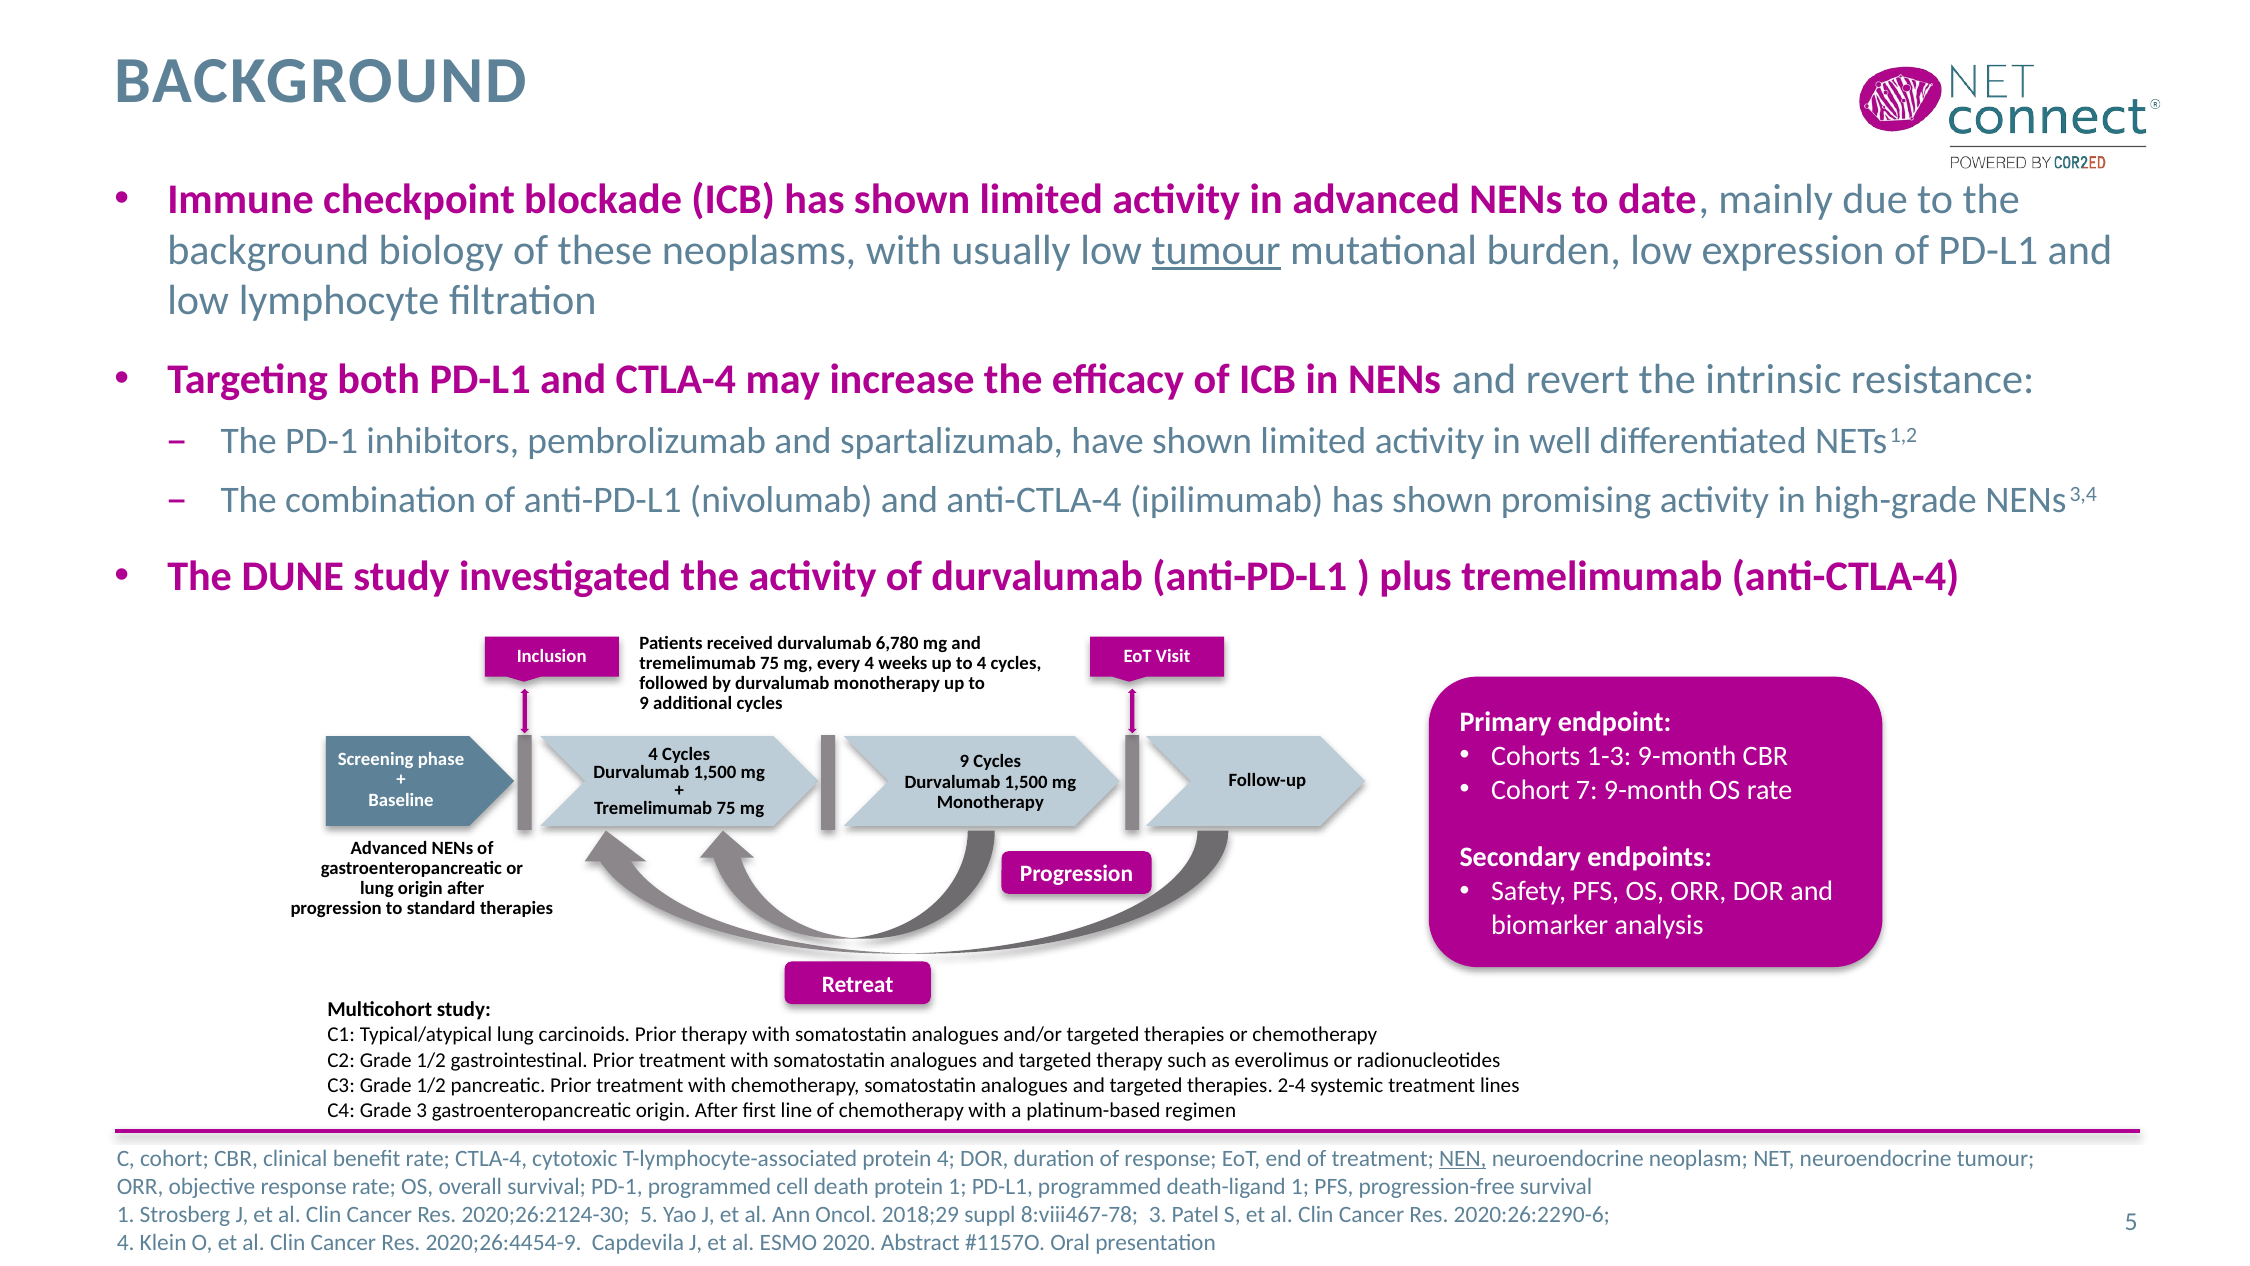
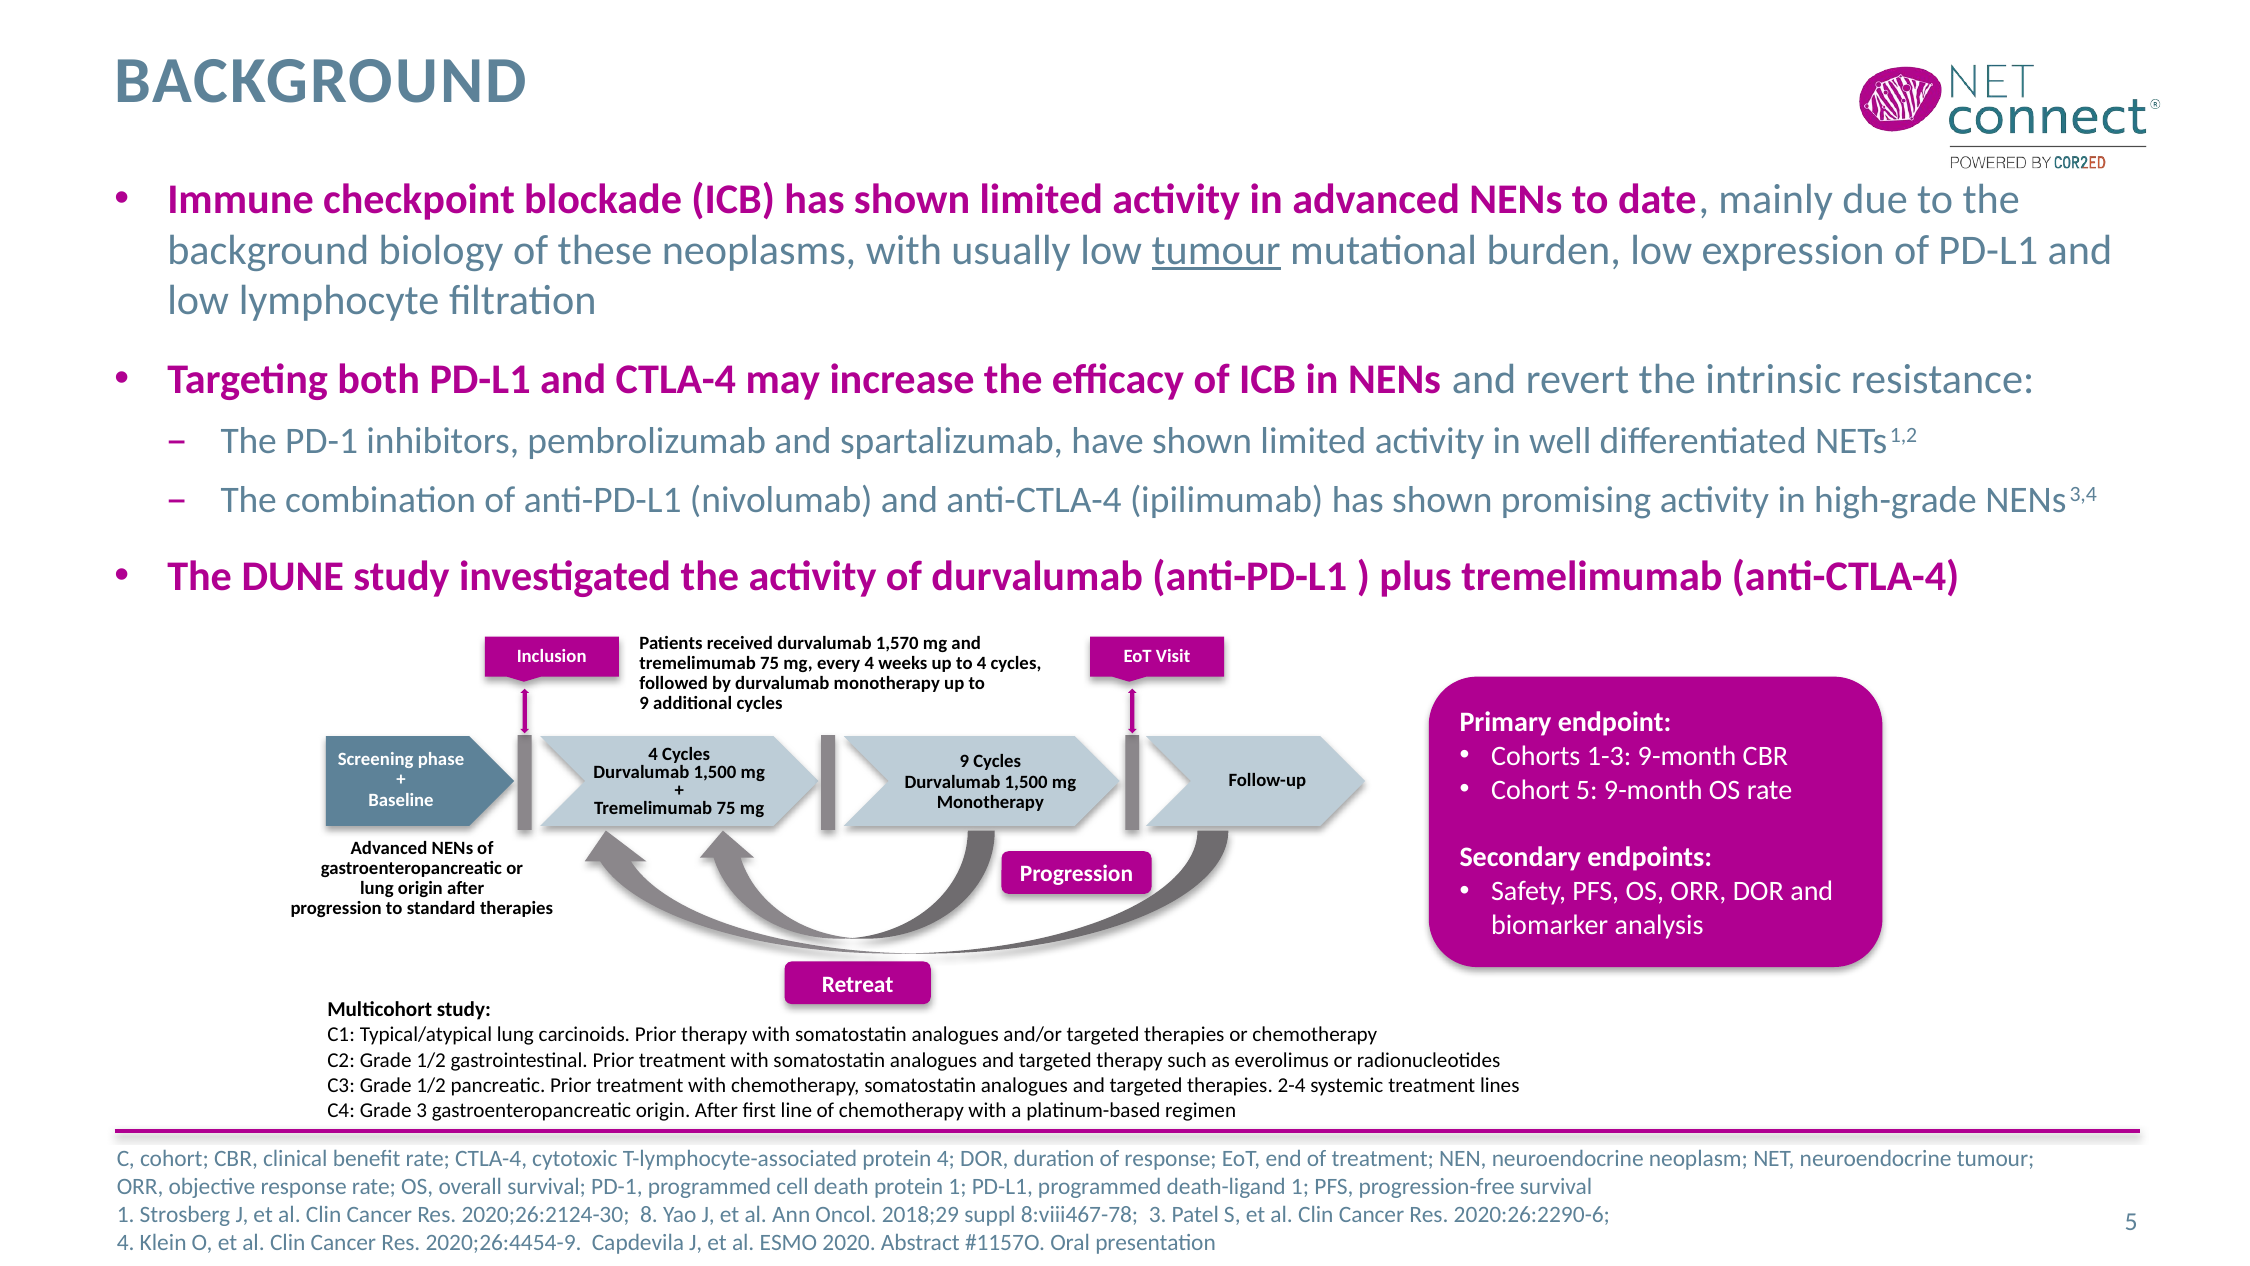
6,780: 6,780 -> 1,570
Cohort 7: 7 -> 5
NEN underline: present -> none
2020;26:2124-30 5: 5 -> 8
